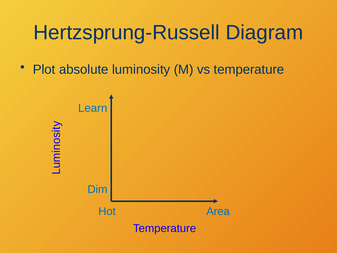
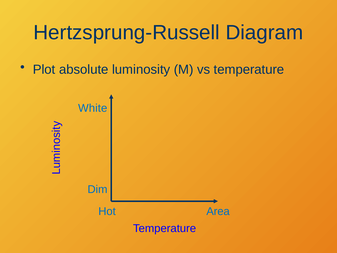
Learn: Learn -> White
